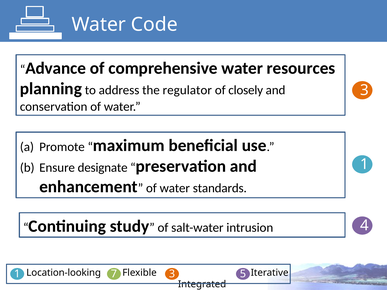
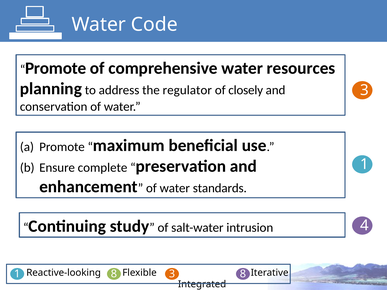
Advance at (56, 68): Advance -> Promote
designate: designate -> complete
Location-looking: Location-looking -> Reactive-looking
1 7: 7 -> 8
3 5: 5 -> 8
